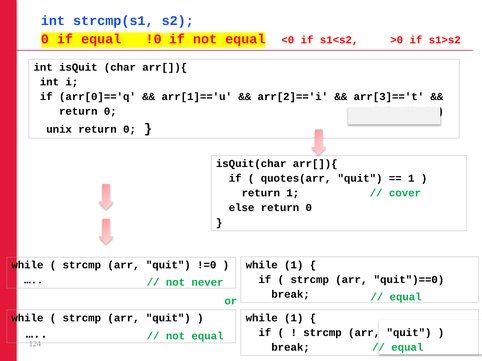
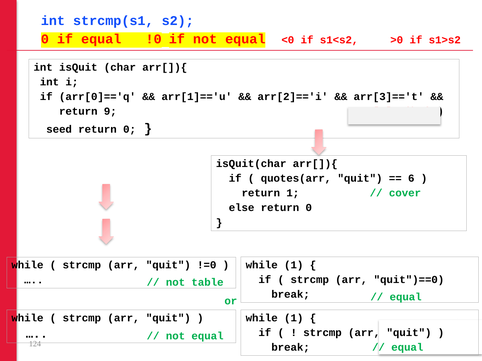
0 at (110, 112): 0 -> 9
unix: unix -> seed
1 at (411, 179): 1 -> 6
never: never -> table
